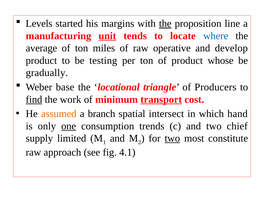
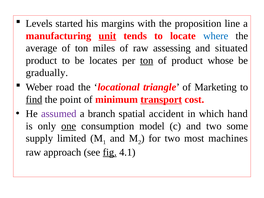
the at (165, 24) underline: present -> none
operative: operative -> assessing
develop: develop -> situated
testing: testing -> locates
ton at (147, 60) underline: none -> present
base: base -> road
Producers: Producers -> Marketing
work: work -> point
assumed colour: orange -> purple
intersect: intersect -> accident
trends: trends -> model
chief: chief -> some
two at (172, 138) underline: present -> none
constitute: constitute -> machines
fig underline: none -> present
